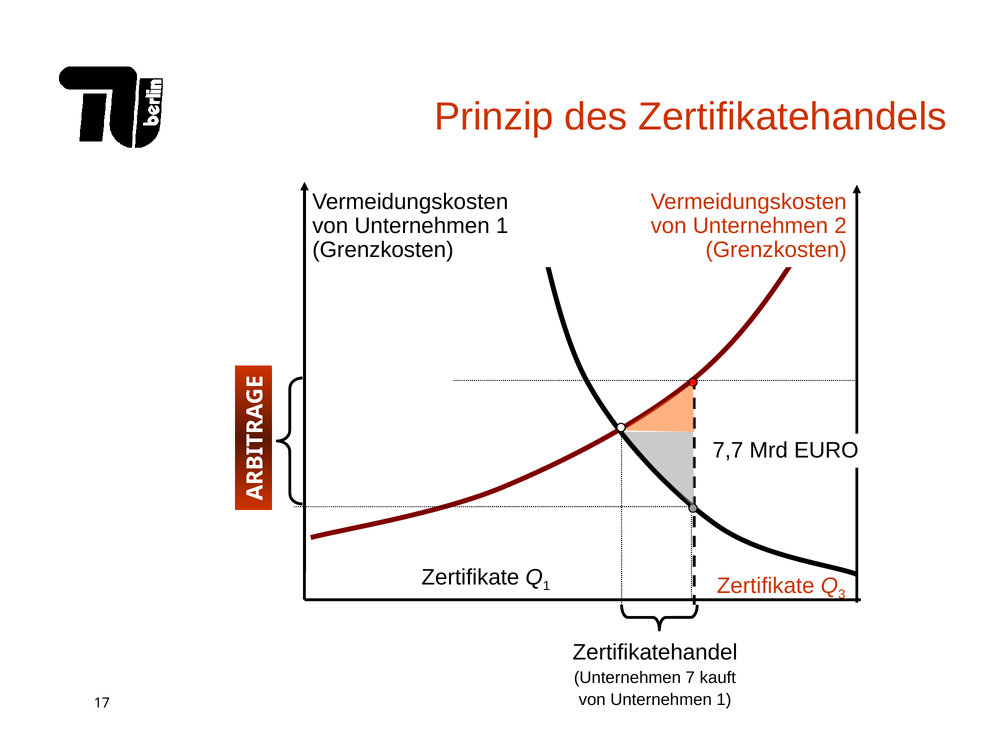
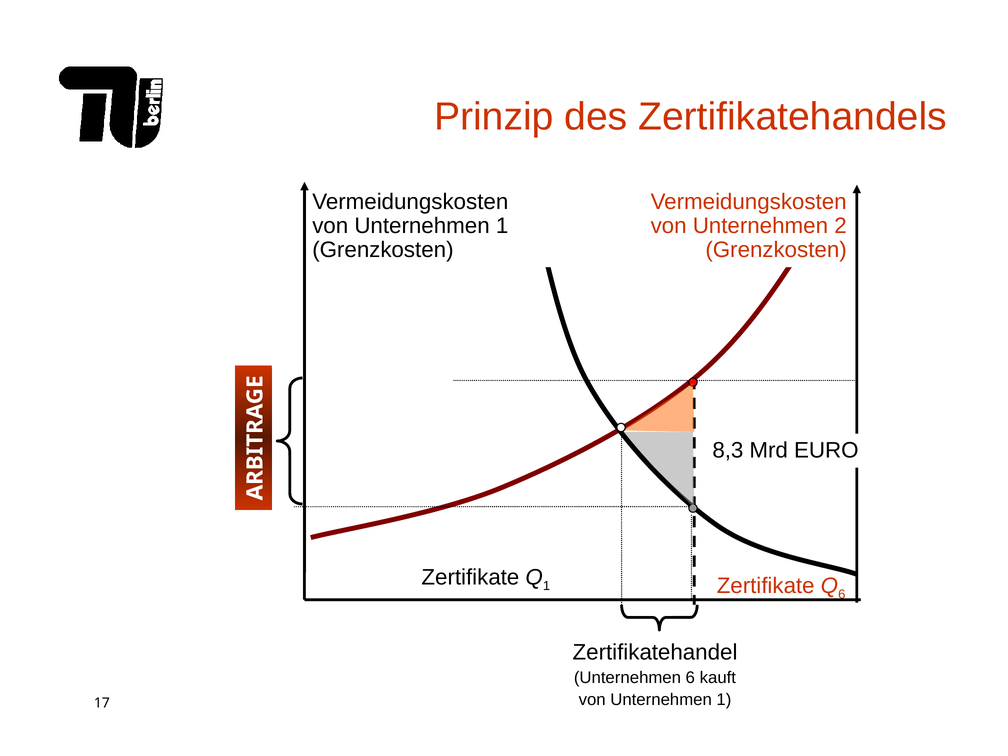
7,7: 7,7 -> 8,3
3 at (842, 594): 3 -> 6
Unternehmen 7: 7 -> 6
